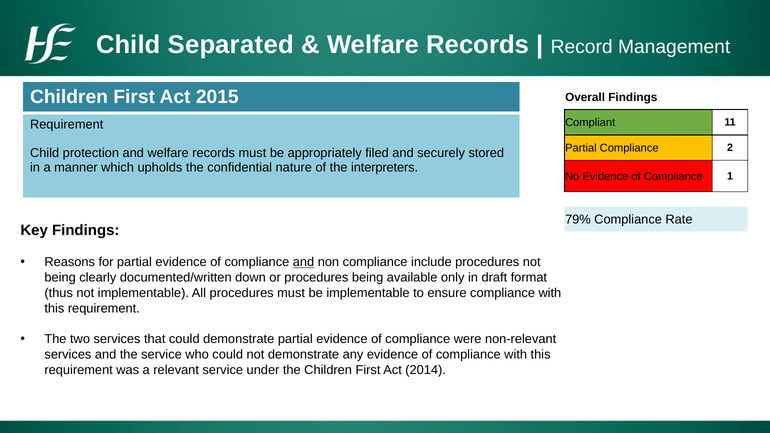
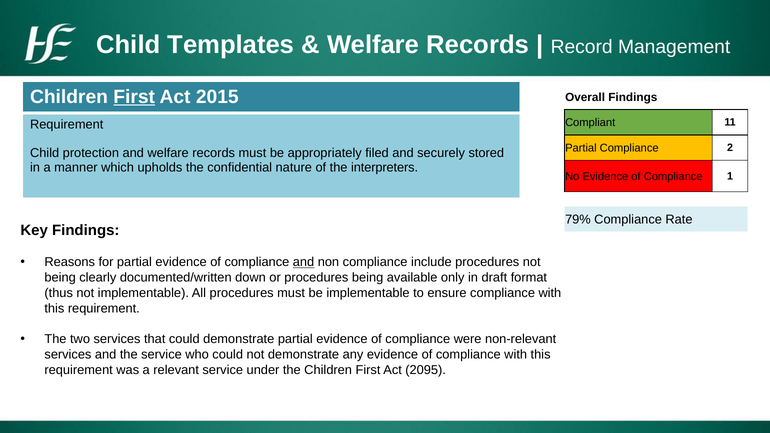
Separated: Separated -> Templates
First at (134, 97) underline: none -> present
2014: 2014 -> 2095
